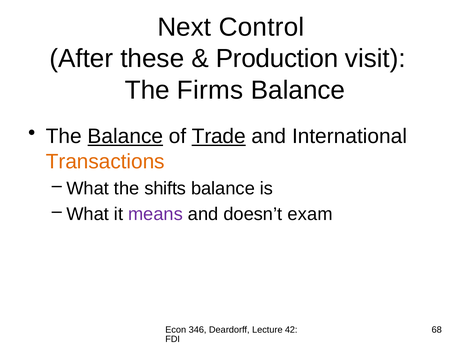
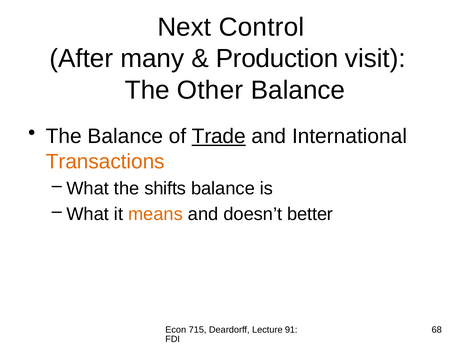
these: these -> many
Firms: Firms -> Other
Balance at (125, 136) underline: present -> none
means colour: purple -> orange
exam: exam -> better
346: 346 -> 715
42: 42 -> 91
